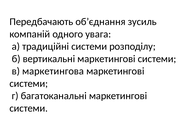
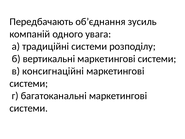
маркетингова: маркетингова -> консигнаційні
